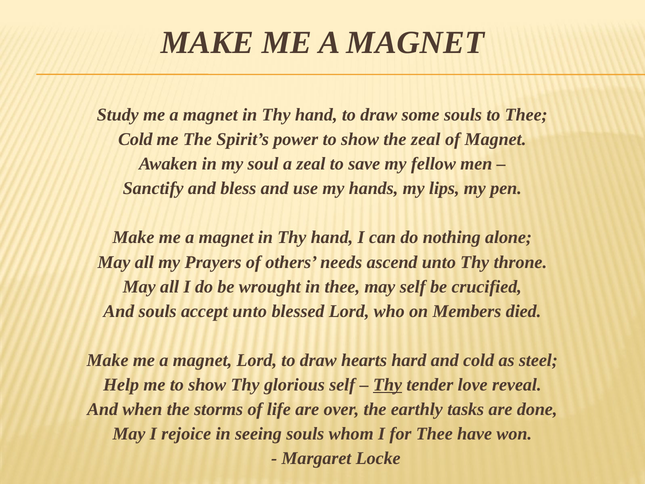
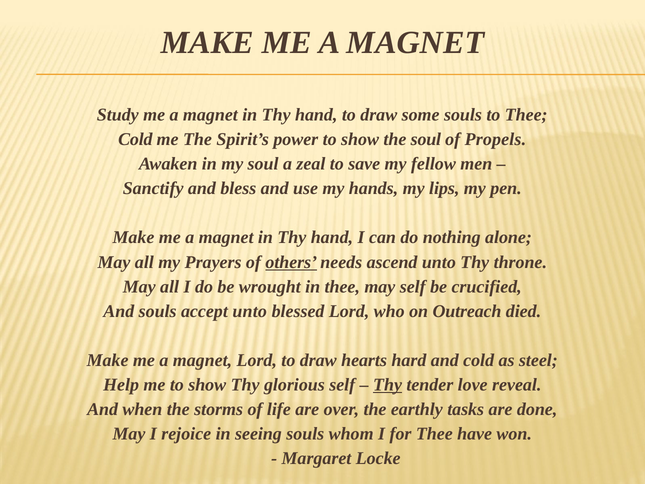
the zeal: zeal -> soul
of Magnet: Magnet -> Propels
others underline: none -> present
Members: Members -> Outreach
